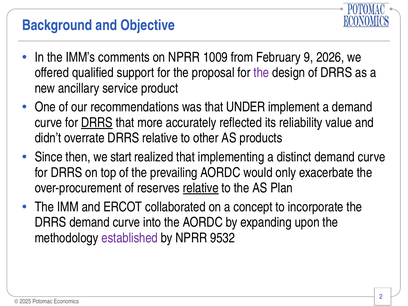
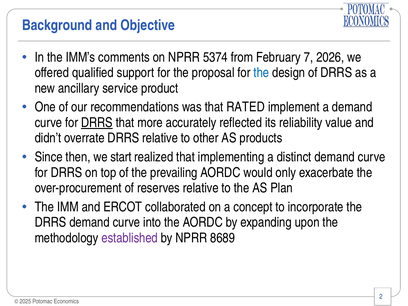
1009: 1009 -> 5374
9: 9 -> 7
the at (261, 73) colour: purple -> blue
UNDER: UNDER -> RATED
relative at (201, 188) underline: present -> none
9532: 9532 -> 8689
